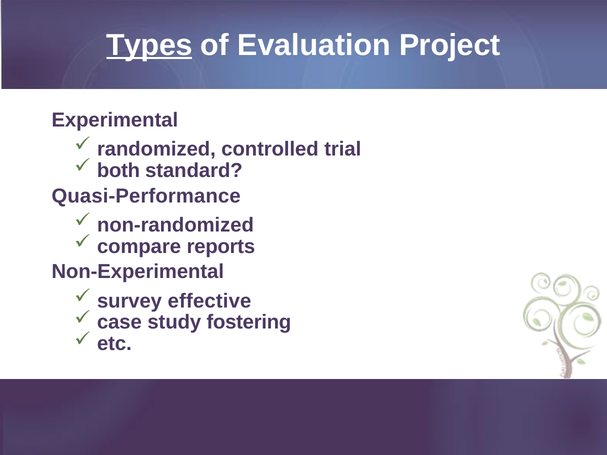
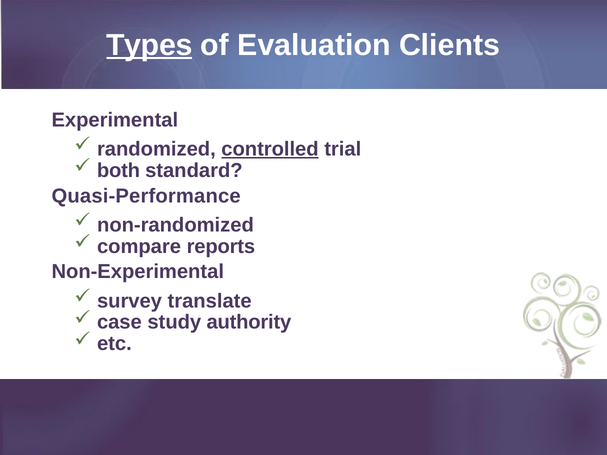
Project: Project -> Clients
controlled underline: none -> present
effective: effective -> translate
fostering: fostering -> authority
